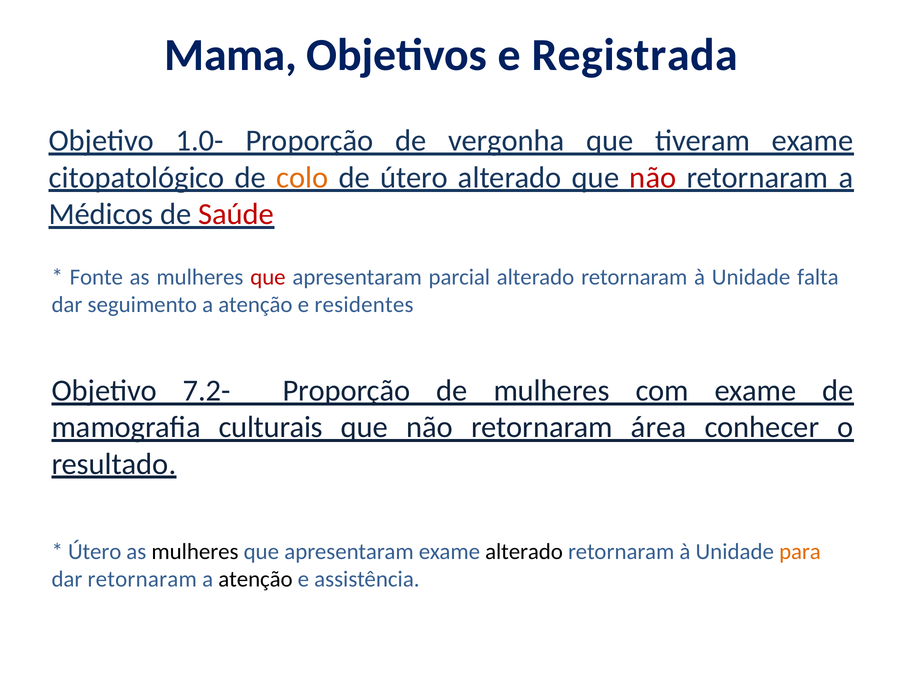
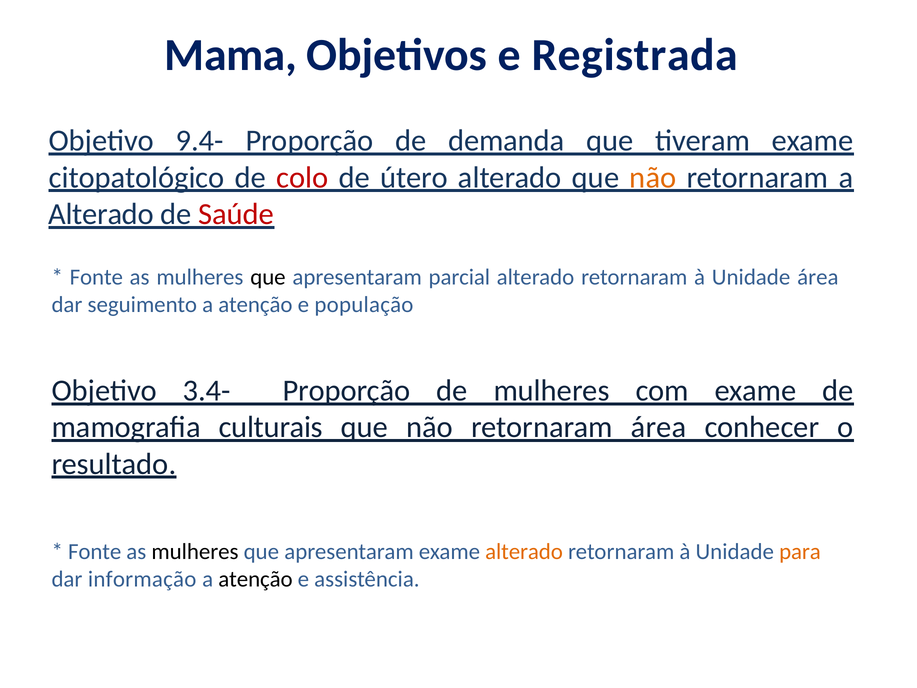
1.0-: 1.0- -> 9.4-
vergonha: vergonha -> demanda
colo colour: orange -> red
não at (653, 177) colour: red -> orange
Médicos at (101, 214): Médicos -> Alterado
que at (268, 277) colour: red -> black
Unidade falta: falta -> área
residentes: residentes -> população
7.2-: 7.2- -> 3.4-
Útero at (95, 551): Útero -> Fonte
alterado at (524, 551) colour: black -> orange
dar retornaram: retornaram -> informação
